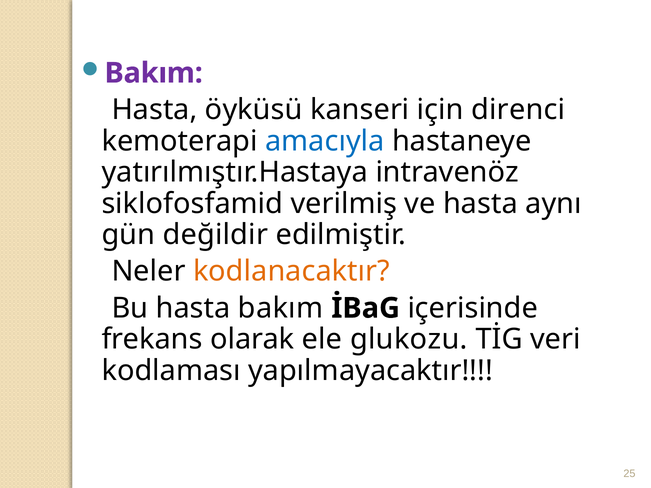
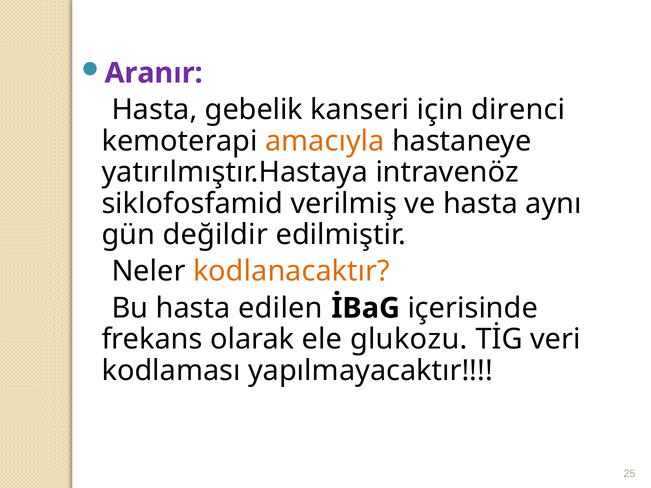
Bakım at (154, 73): Bakım -> Aranır
öyküsü: öyküsü -> gebelik
amacıyla colour: blue -> orange
hasta bakım: bakım -> edilen
